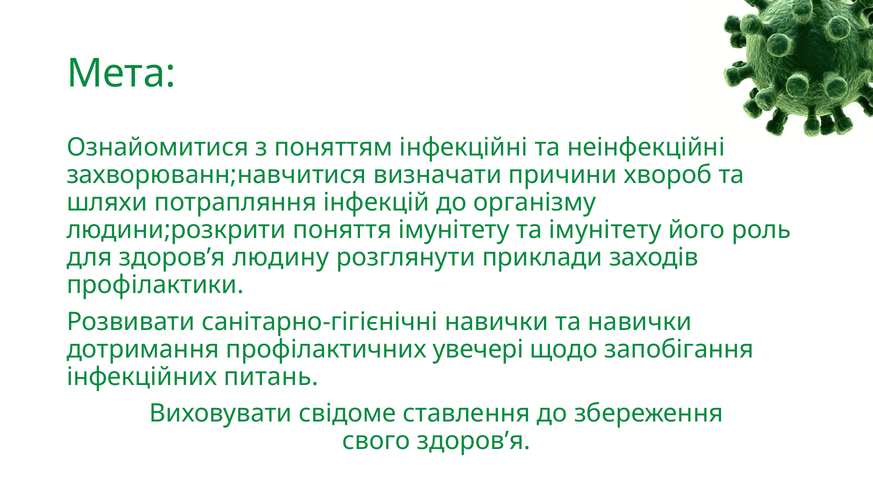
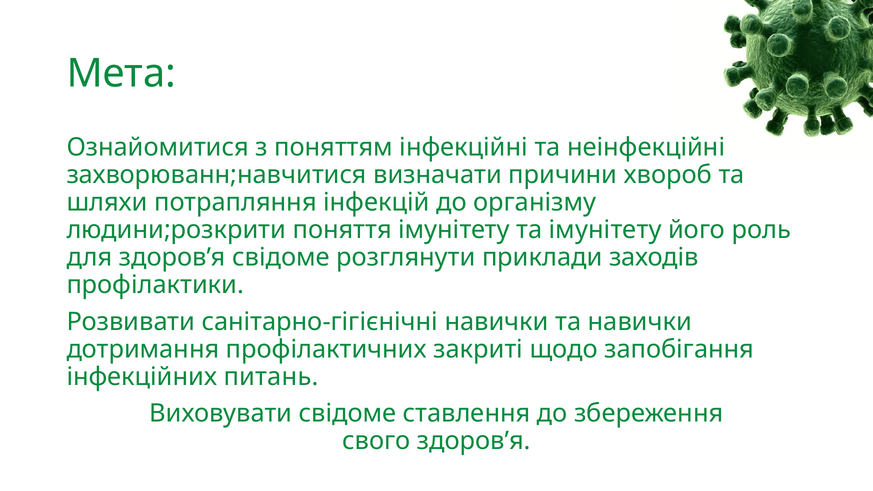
здоровʼя людину: людину -> свідоме
увечері: увечері -> закриті
